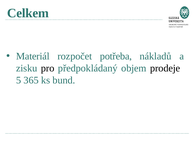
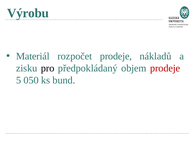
Celkem: Celkem -> Výrobu
rozpočet potřeba: potřeba -> prodeje
prodeje at (165, 68) colour: black -> red
365: 365 -> 050
